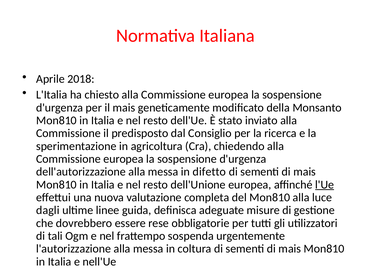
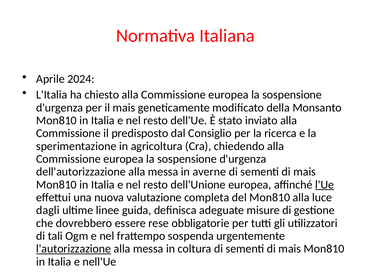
2018: 2018 -> 2024
difetto: difetto -> averne
l'autorizzazione underline: none -> present
